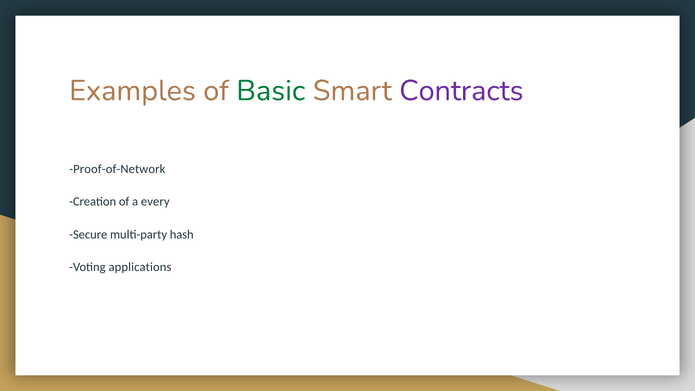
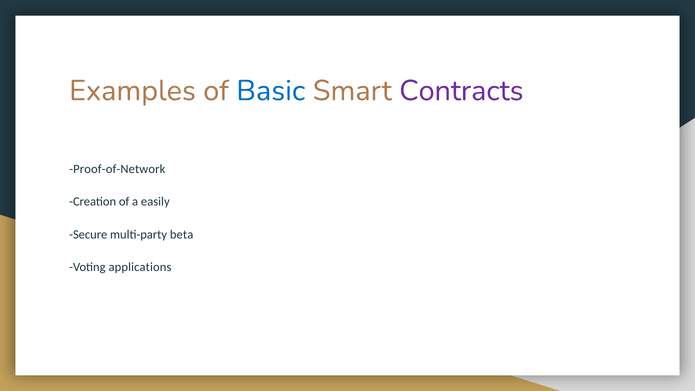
Basic colour: green -> blue
every: every -> easily
hash: hash -> beta
